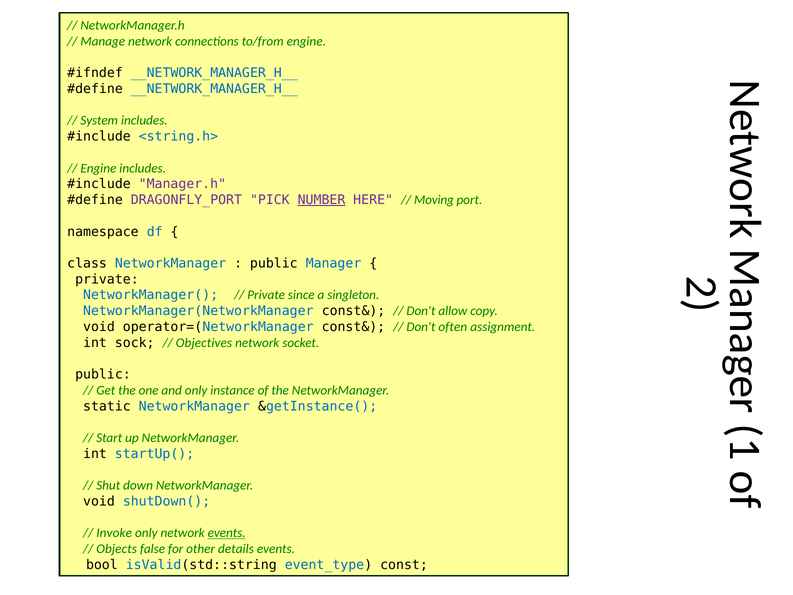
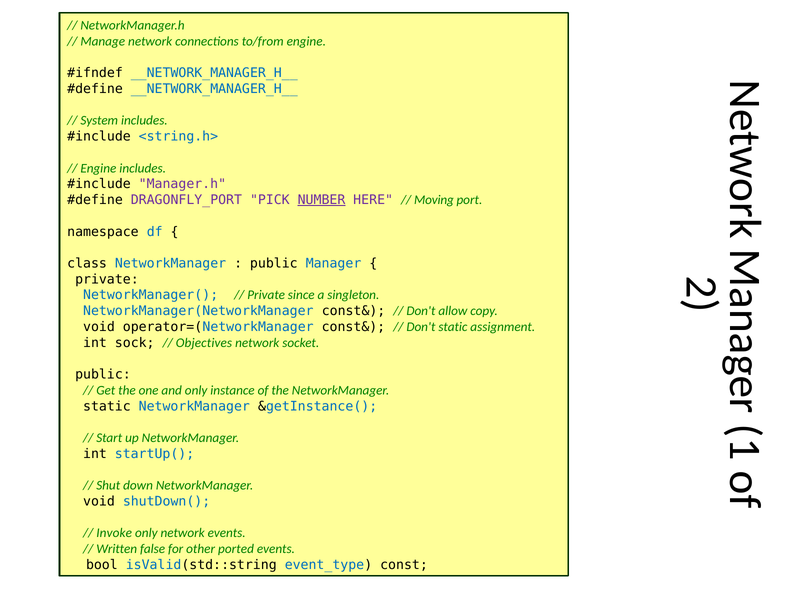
Don't often: often -> static
events at (227, 533) underline: present -> none
Objects: Objects -> Written
details: details -> ported
